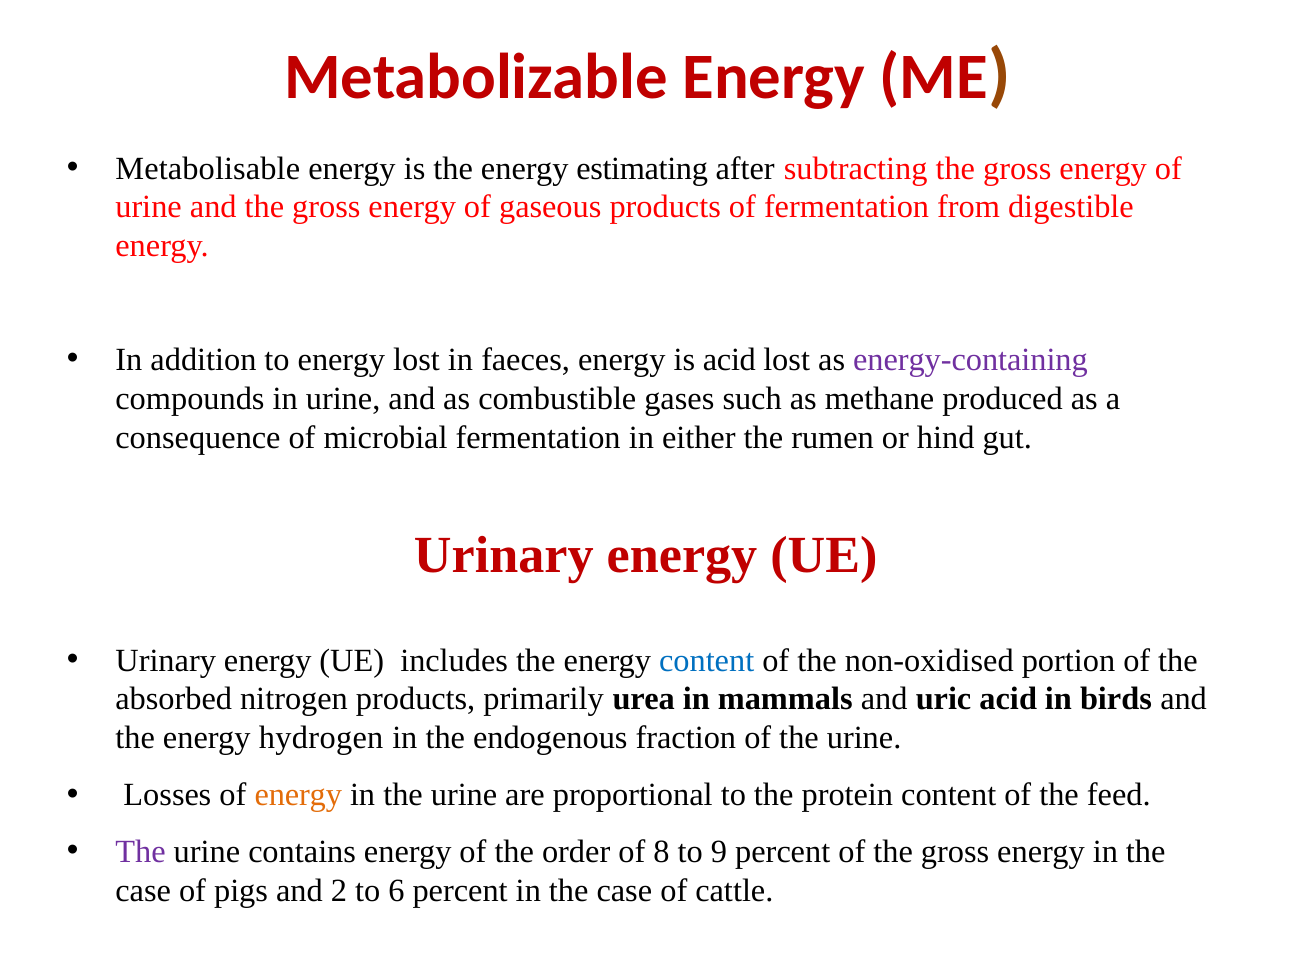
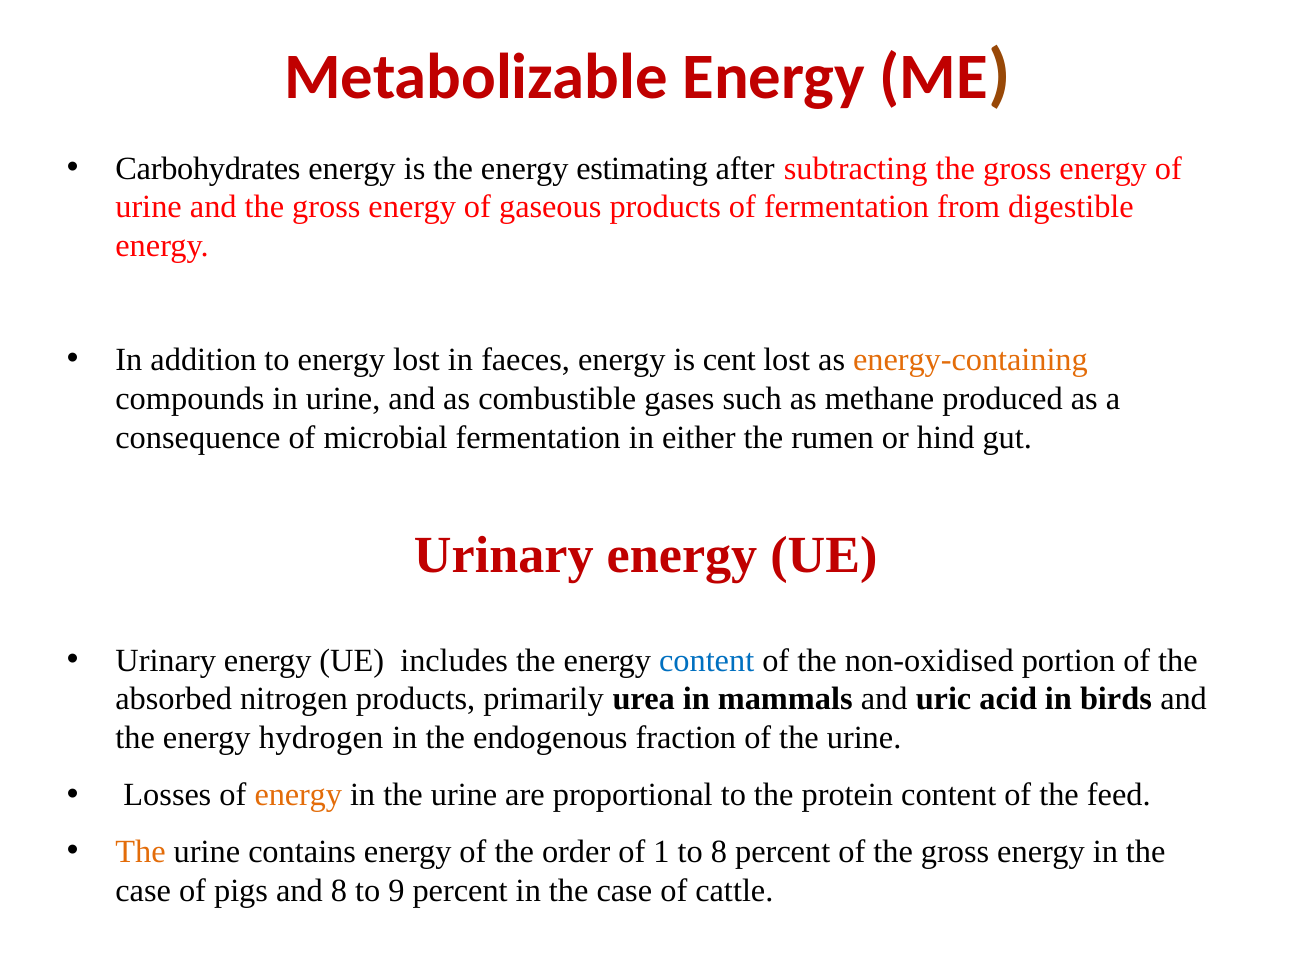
Metabolisable: Metabolisable -> Carbohydrates
is acid: acid -> cent
energy-containing colour: purple -> orange
The at (141, 852) colour: purple -> orange
8: 8 -> 1
to 9: 9 -> 8
and 2: 2 -> 8
6: 6 -> 9
